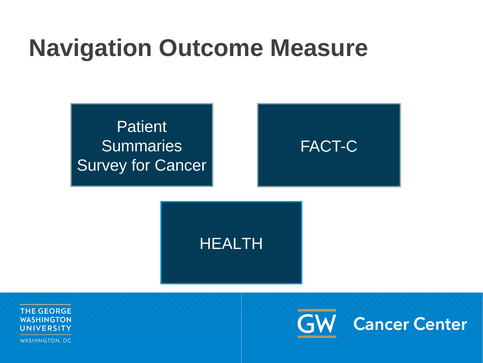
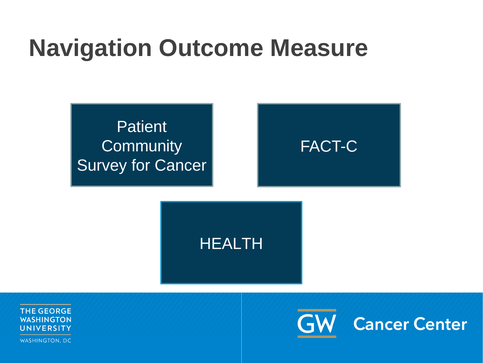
Summaries: Summaries -> Community
